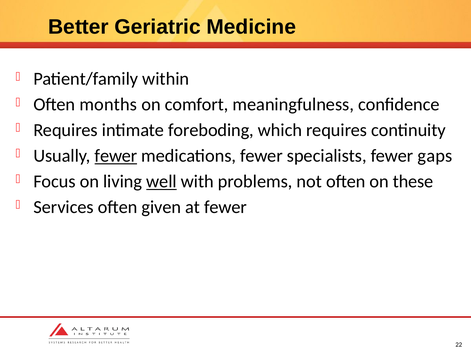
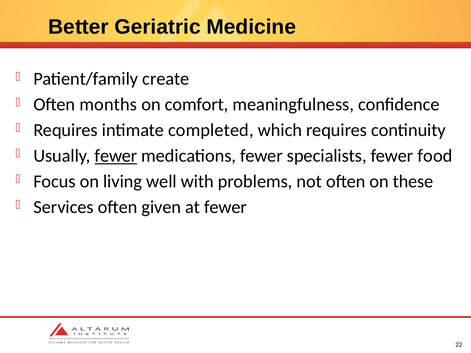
within: within -> create
foreboding: foreboding -> completed
gaps: gaps -> food
well underline: present -> none
